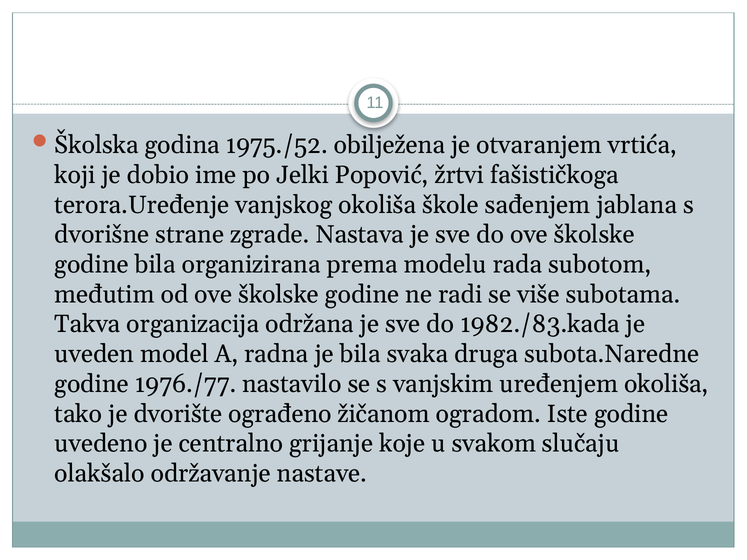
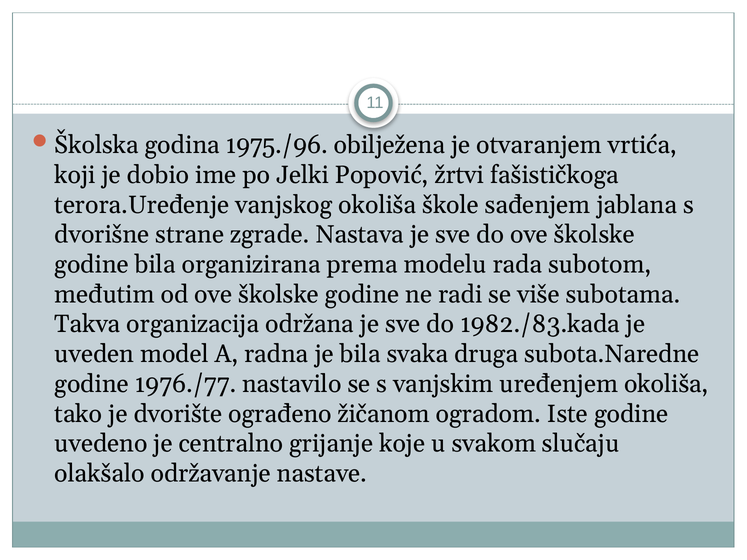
1975./52: 1975./52 -> 1975./96
